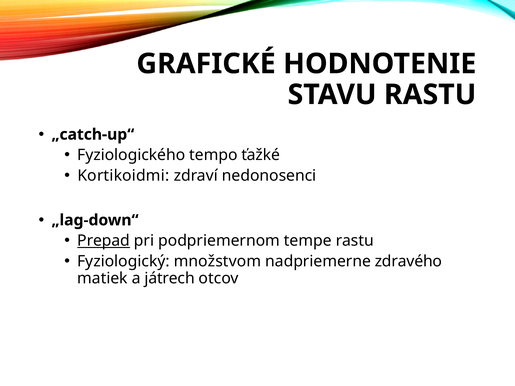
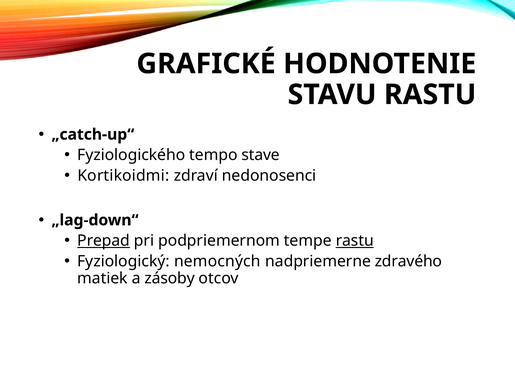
ťažké: ťažké -> stave
rastu at (355, 241) underline: none -> present
množstvom: množstvom -> nemocných
játrech: játrech -> zásoby
